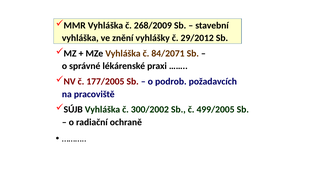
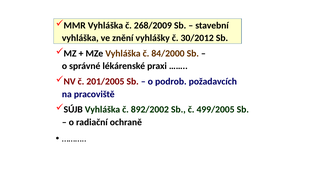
29/2012: 29/2012 -> 30/2012
84/2071: 84/2071 -> 84/2000
177/2005: 177/2005 -> 201/2005
300/2002: 300/2002 -> 892/2002
